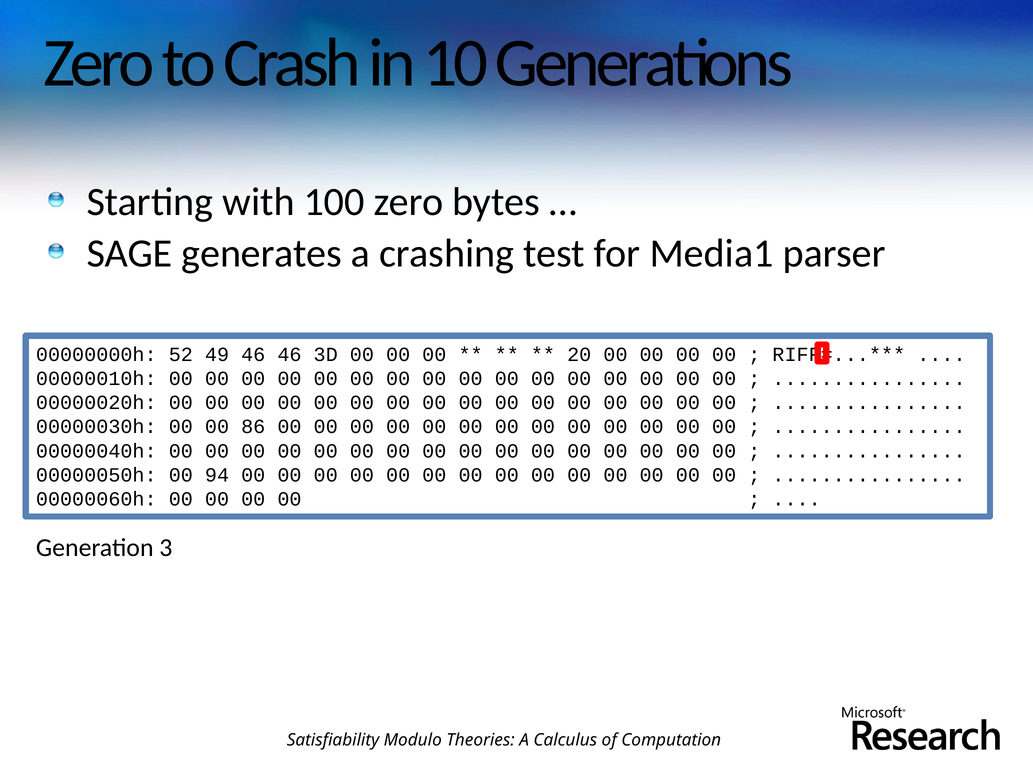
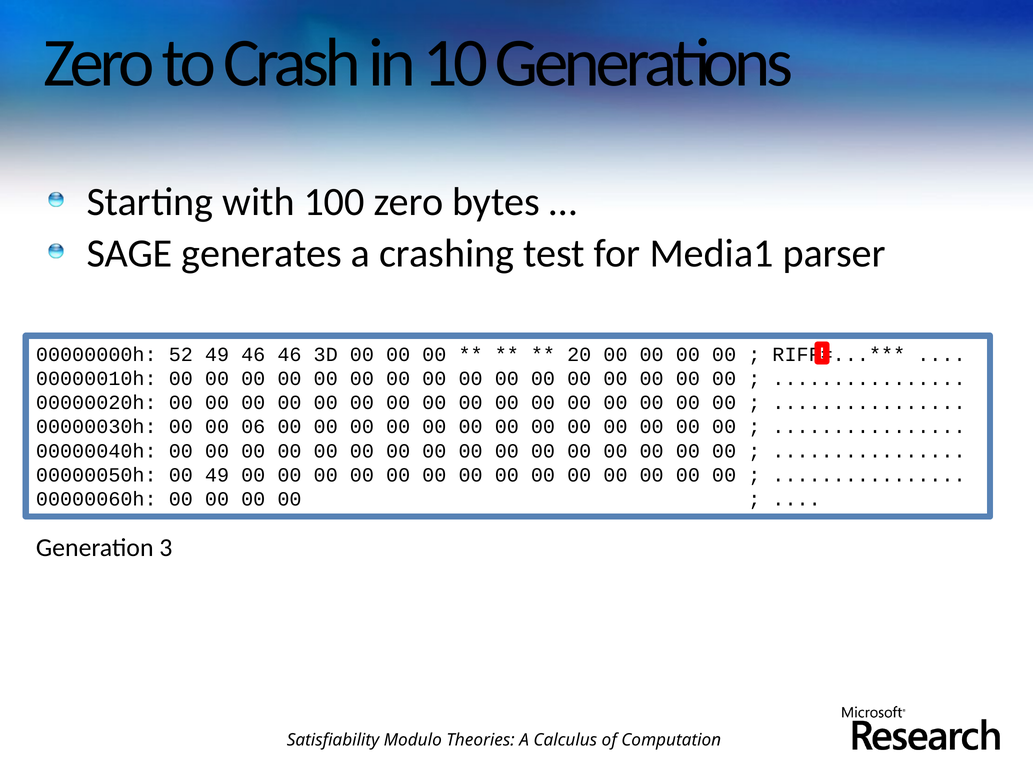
86: 86 -> 06
00 94: 94 -> 49
